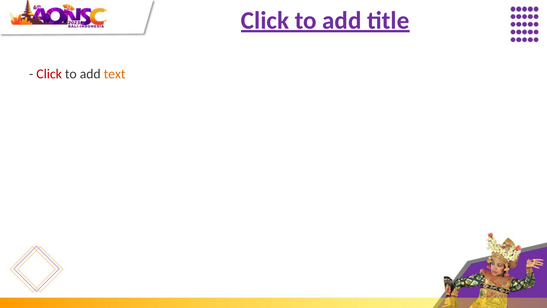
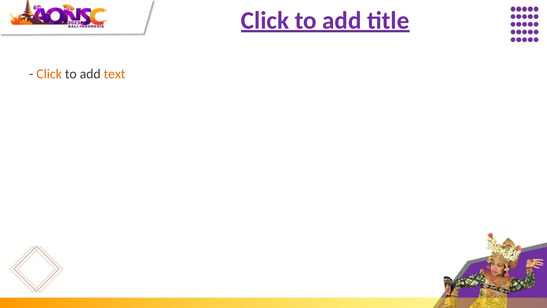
Click at (49, 74) colour: red -> orange
